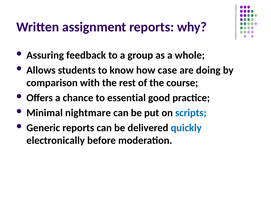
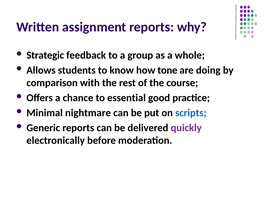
Assuring: Assuring -> Strategic
case: case -> tone
quickly colour: blue -> purple
